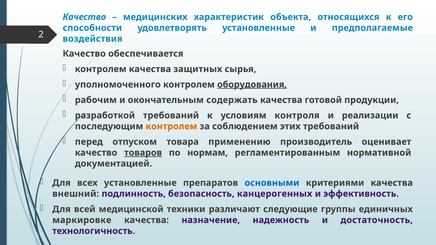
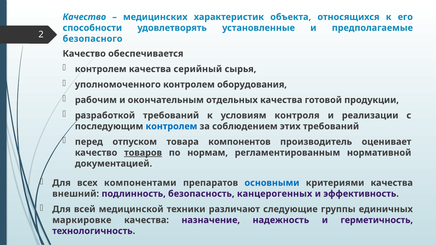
воздействия: воздействия -> безопасного
защитных: защитных -> серийный
оборудования underline: present -> none
содержать: содержать -> отдельных
контролем at (171, 126) colour: orange -> blue
применению: применению -> компонентов
всех установленные: установленные -> компонентами
достаточность: достаточность -> герметичность
